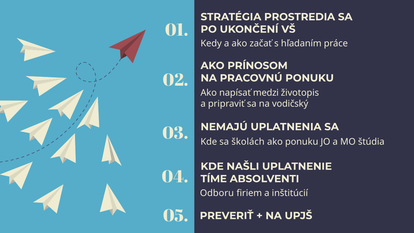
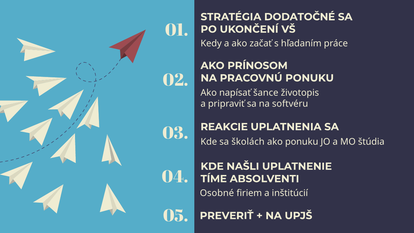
PROSTREDIA: PROSTREDIA -> DODATOČNÉ
medzi: medzi -> šance
vodičský: vodičský -> softvéru
NEMAJÚ: NEMAJÚ -> REAKCIE
Odboru: Odboru -> Osobné
